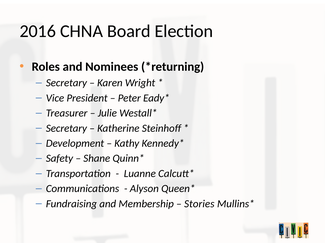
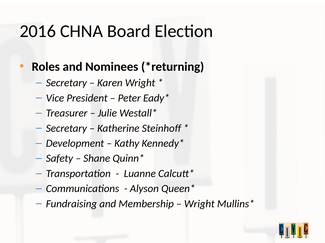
Stories at (199, 204): Stories -> Wright
